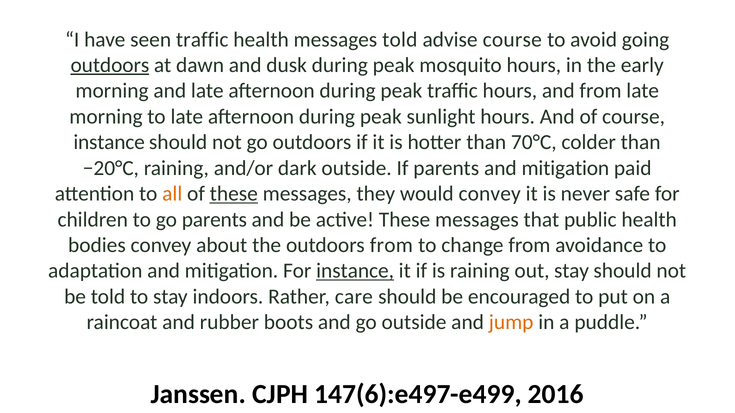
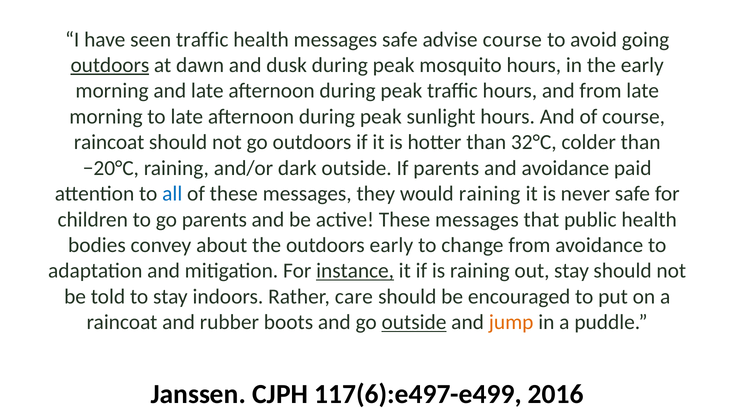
messages told: told -> safe
instance at (109, 142): instance -> raincoat
70°C: 70°C -> 32°C
parents and mitigation: mitigation -> avoidance
all colour: orange -> blue
these at (234, 194) underline: present -> none
would convey: convey -> raining
outdoors from: from -> early
outside at (414, 323) underline: none -> present
147(6):e497-e499: 147(6):e497-e499 -> 117(6):e497-e499
